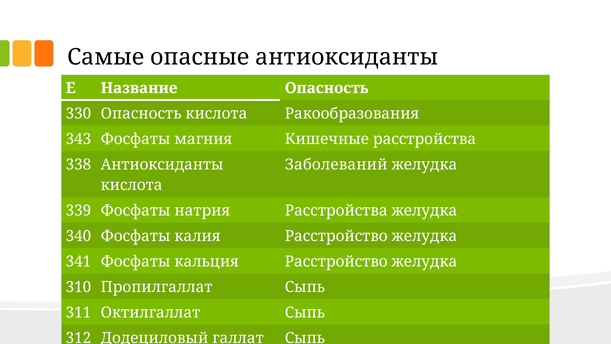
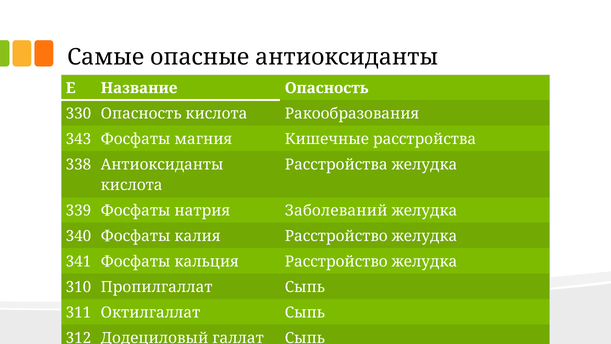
Заболеваний at (336, 164): Заболеваний -> Расстройства
натрия Расстройства: Расстройства -> Заболеваний
